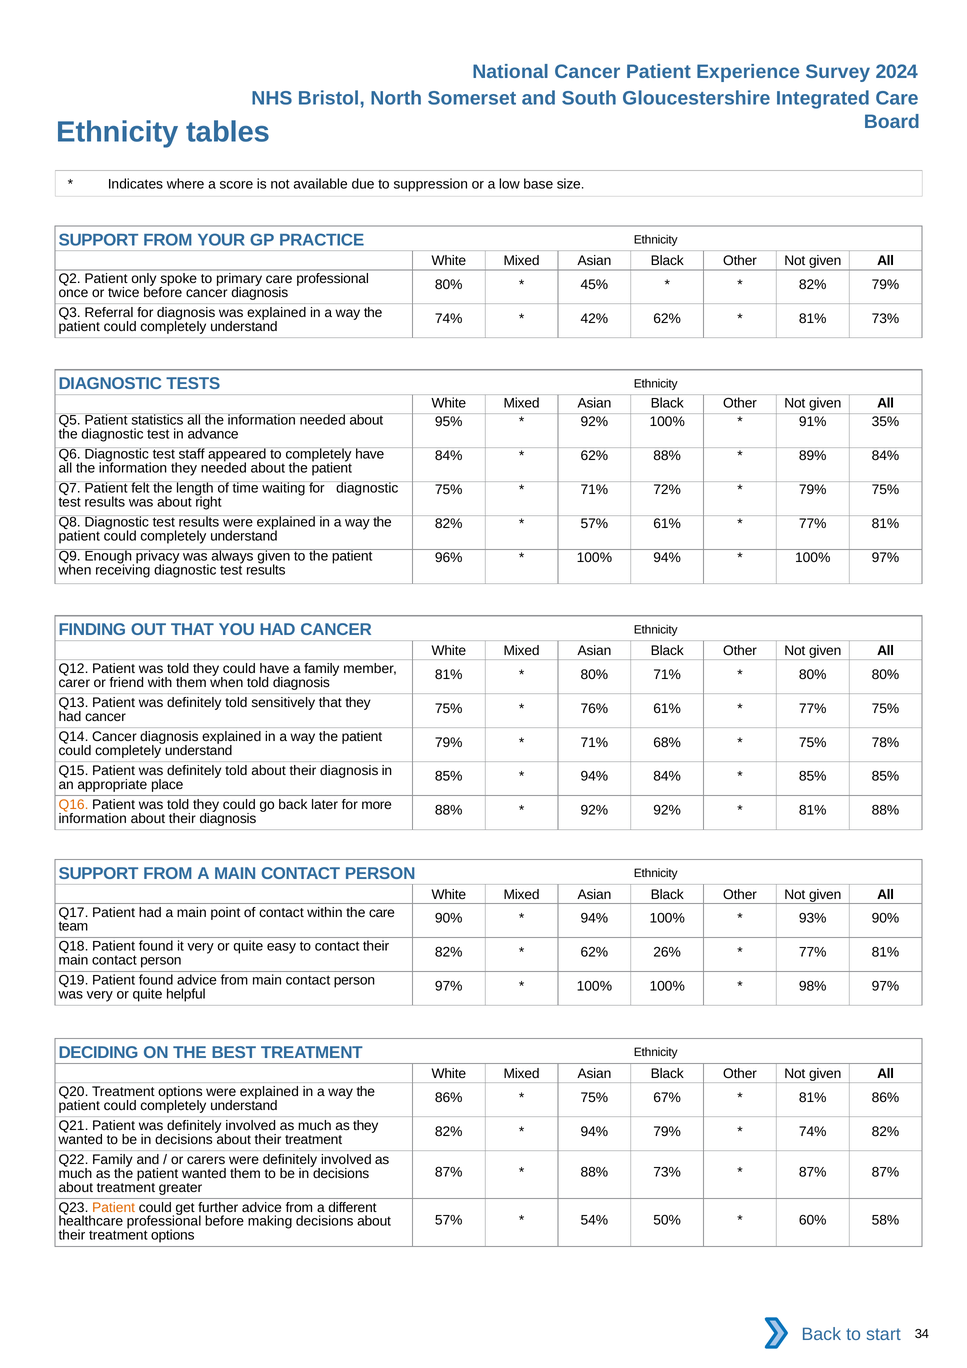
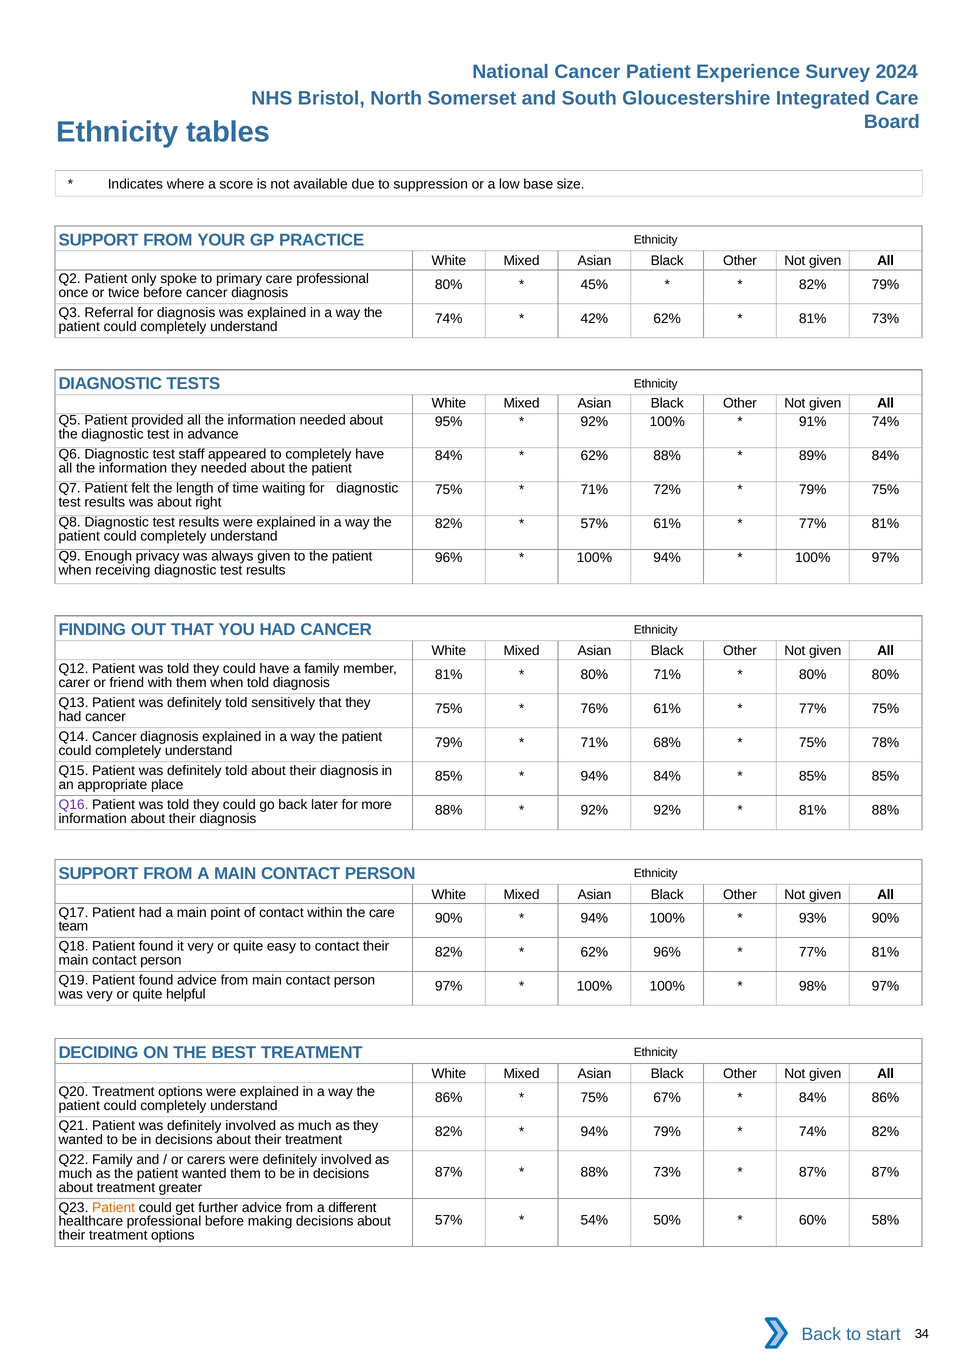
statistics: statistics -> provided
91% 35%: 35% -> 74%
Q16 colour: orange -> purple
62% 26%: 26% -> 96%
81% at (813, 1098): 81% -> 84%
